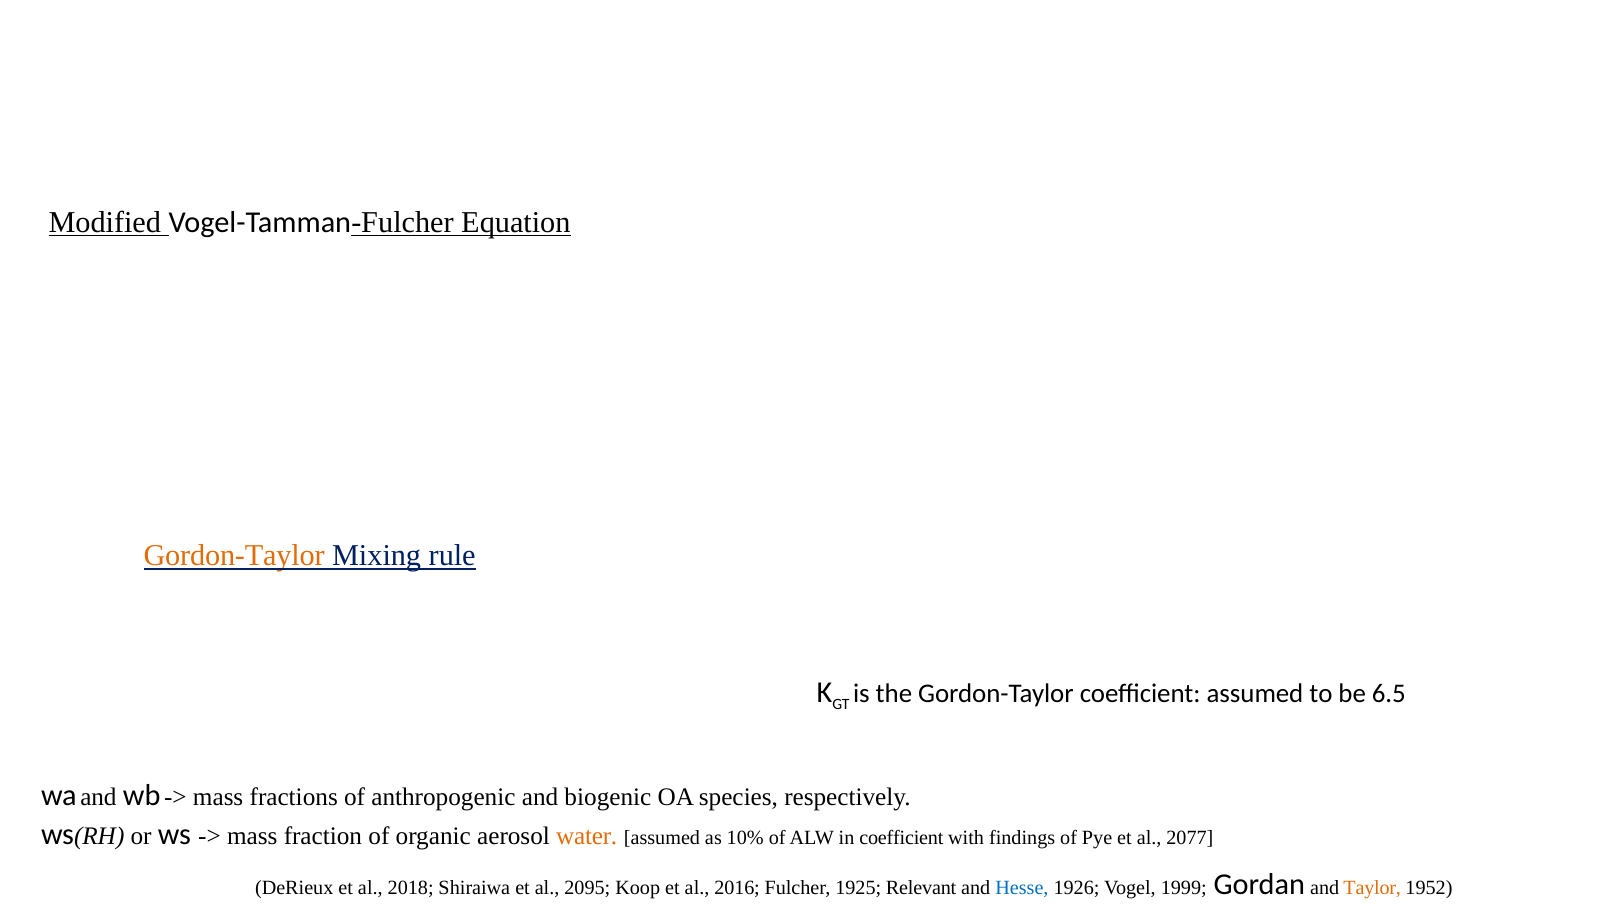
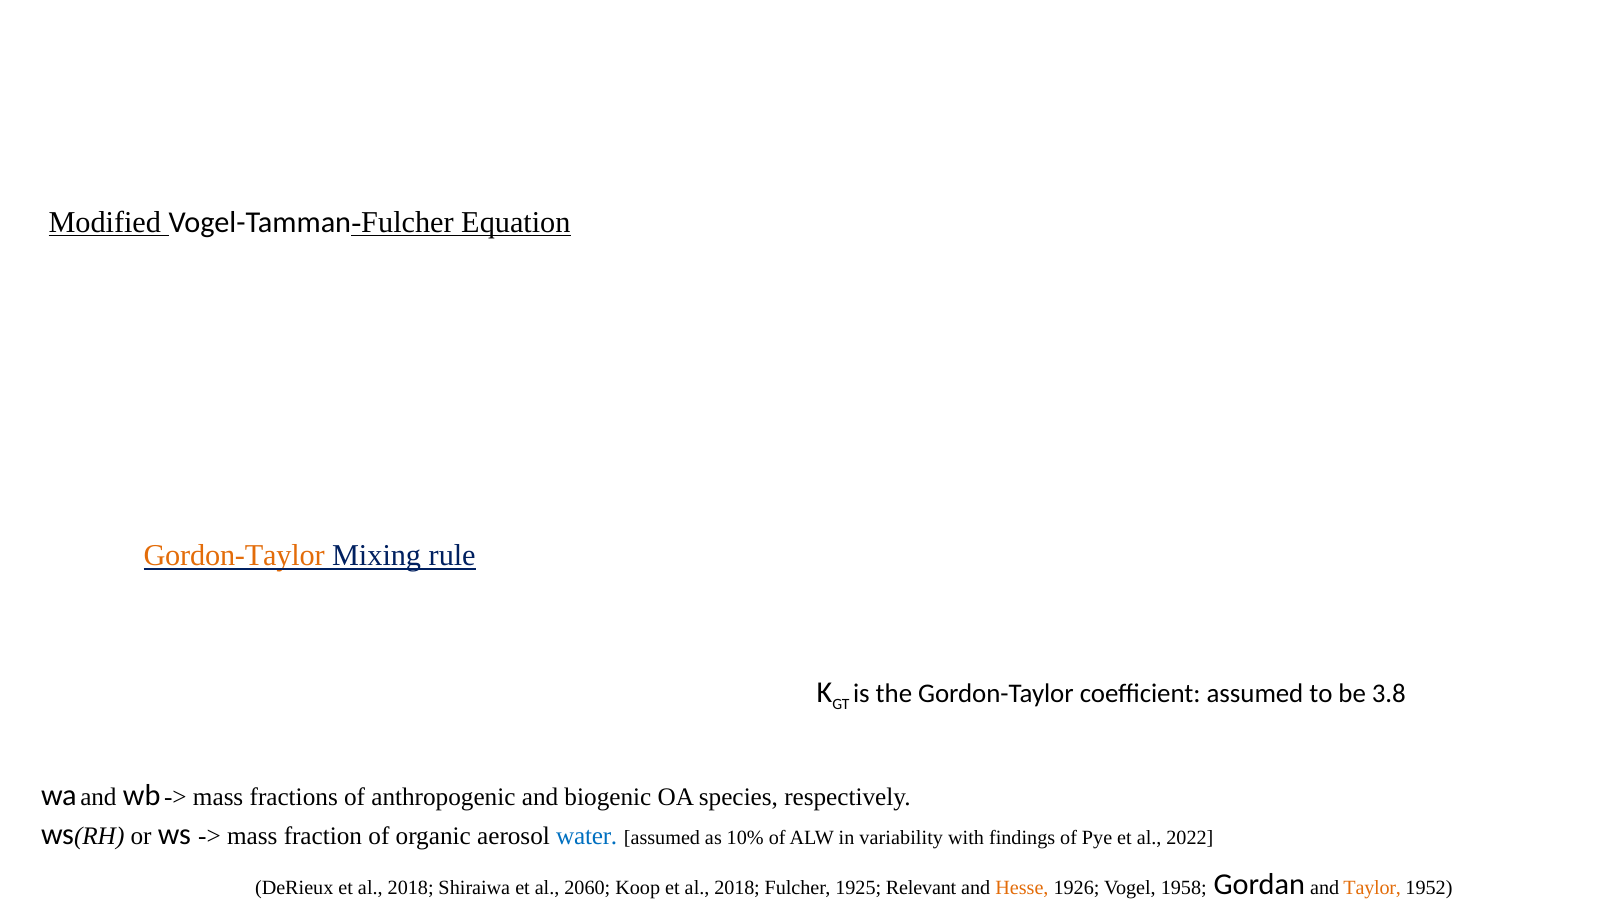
6.5: 6.5 -> 3.8
water colour: orange -> blue
in coefficient: coefficient -> variability
2077: 2077 -> 2022
2095: 2095 -> 2060
Koop et al 2016: 2016 -> 2018
Hesse colour: blue -> orange
1999: 1999 -> 1958
